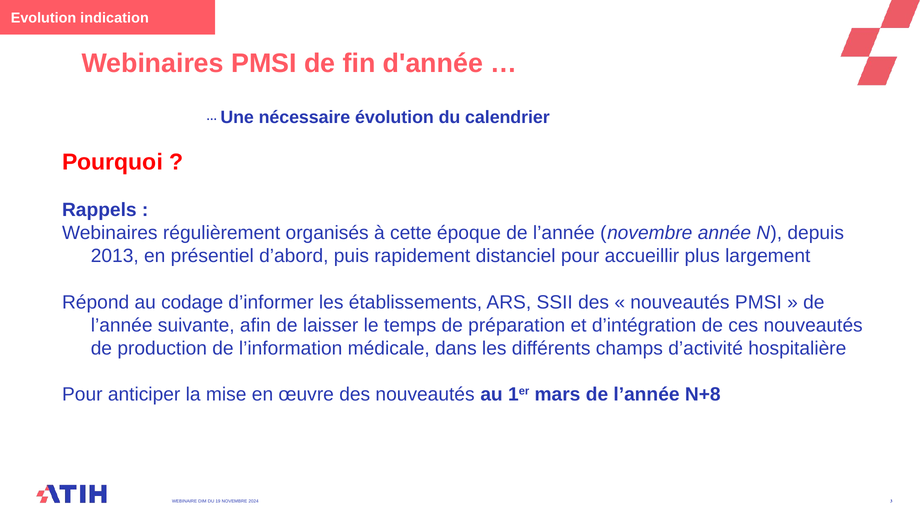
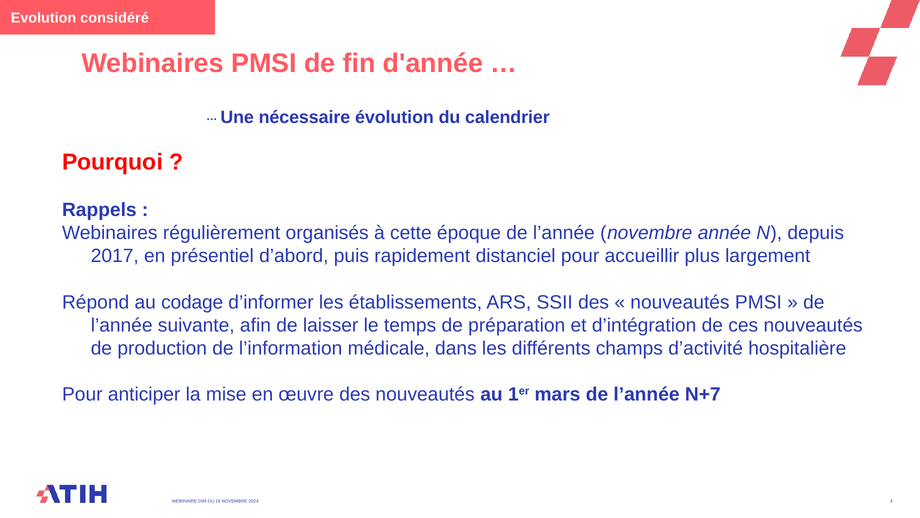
indication: indication -> considéré
2013: 2013 -> 2017
N+8: N+8 -> N+7
